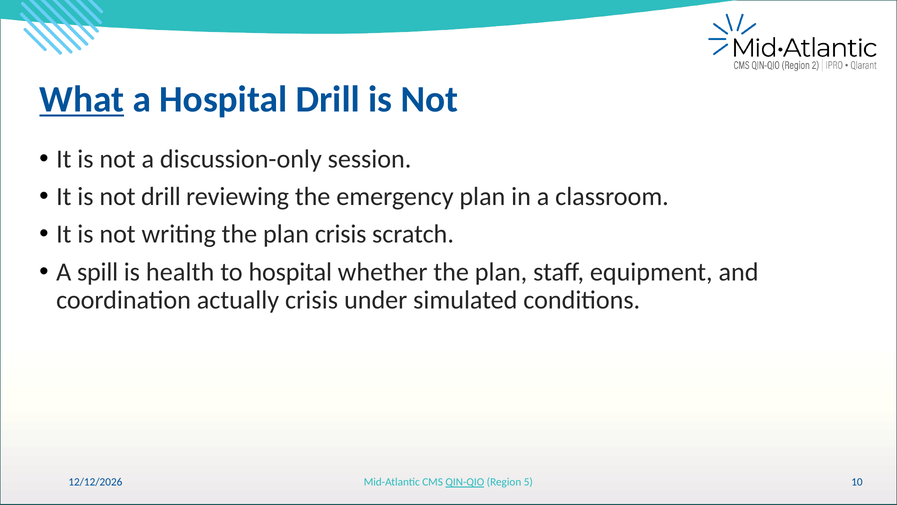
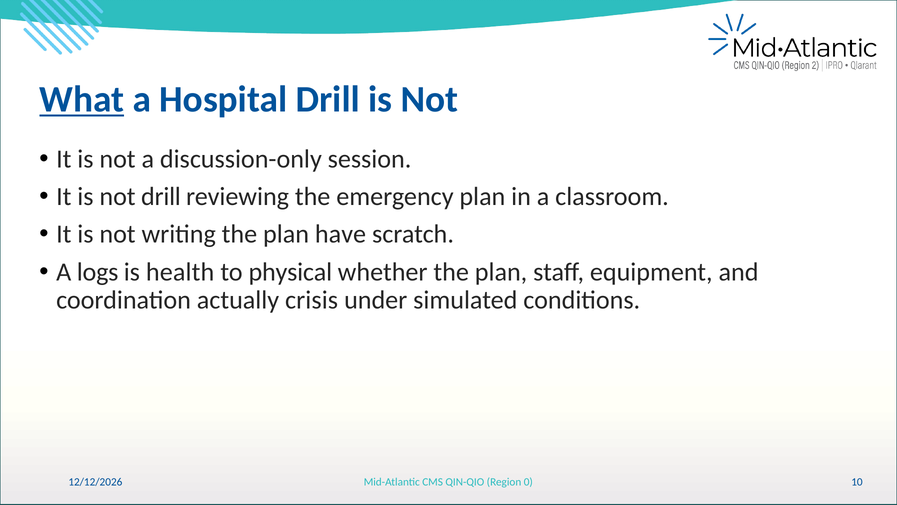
plan crisis: crisis -> have
spill: spill -> logs
to hospital: hospital -> physical
QIN-QIO underline: present -> none
5: 5 -> 0
